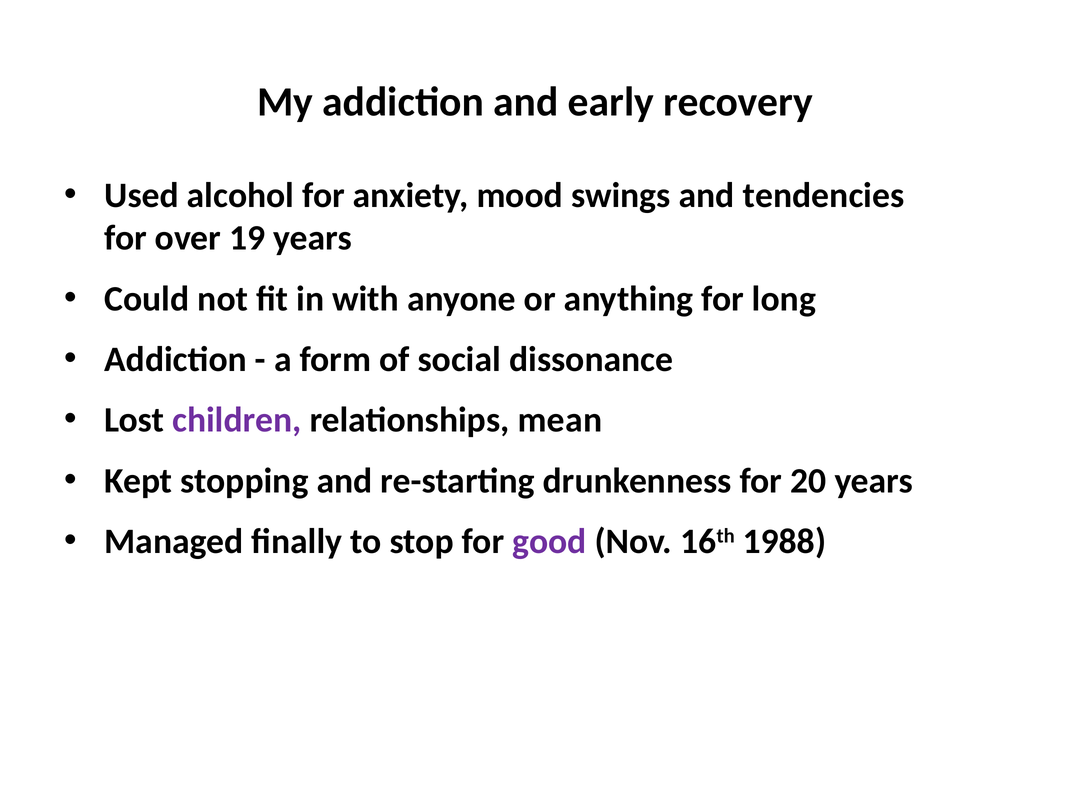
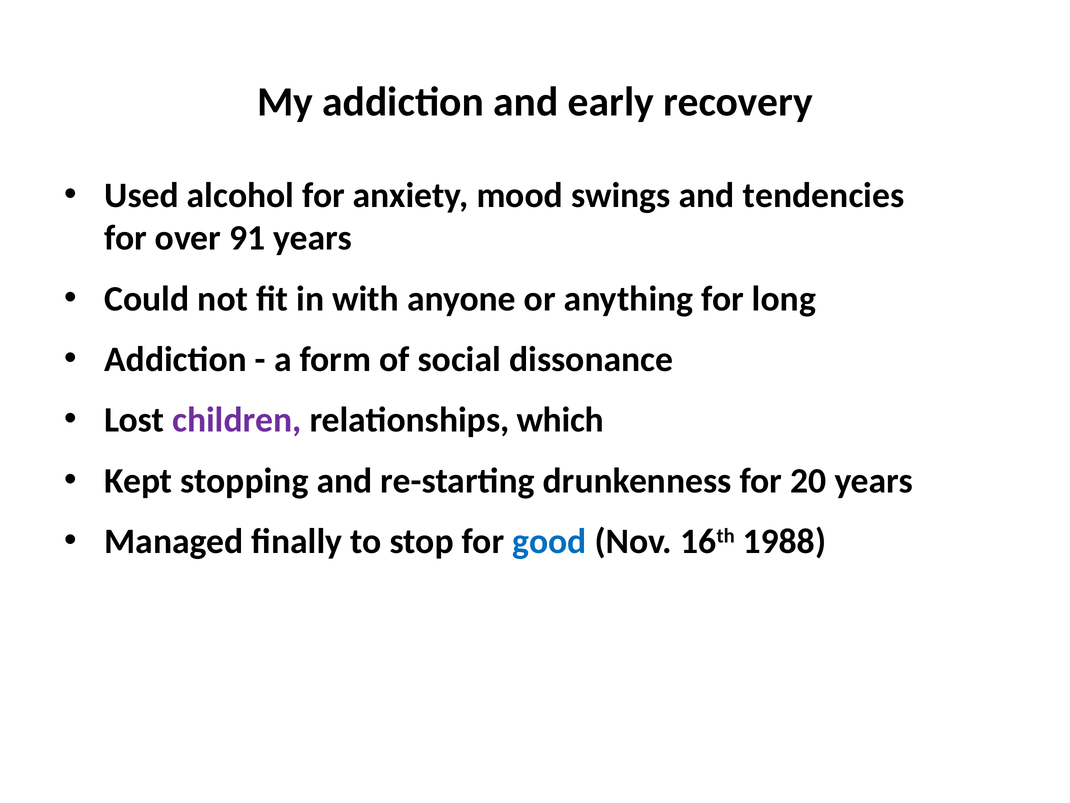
19: 19 -> 91
mean: mean -> which
good colour: purple -> blue
